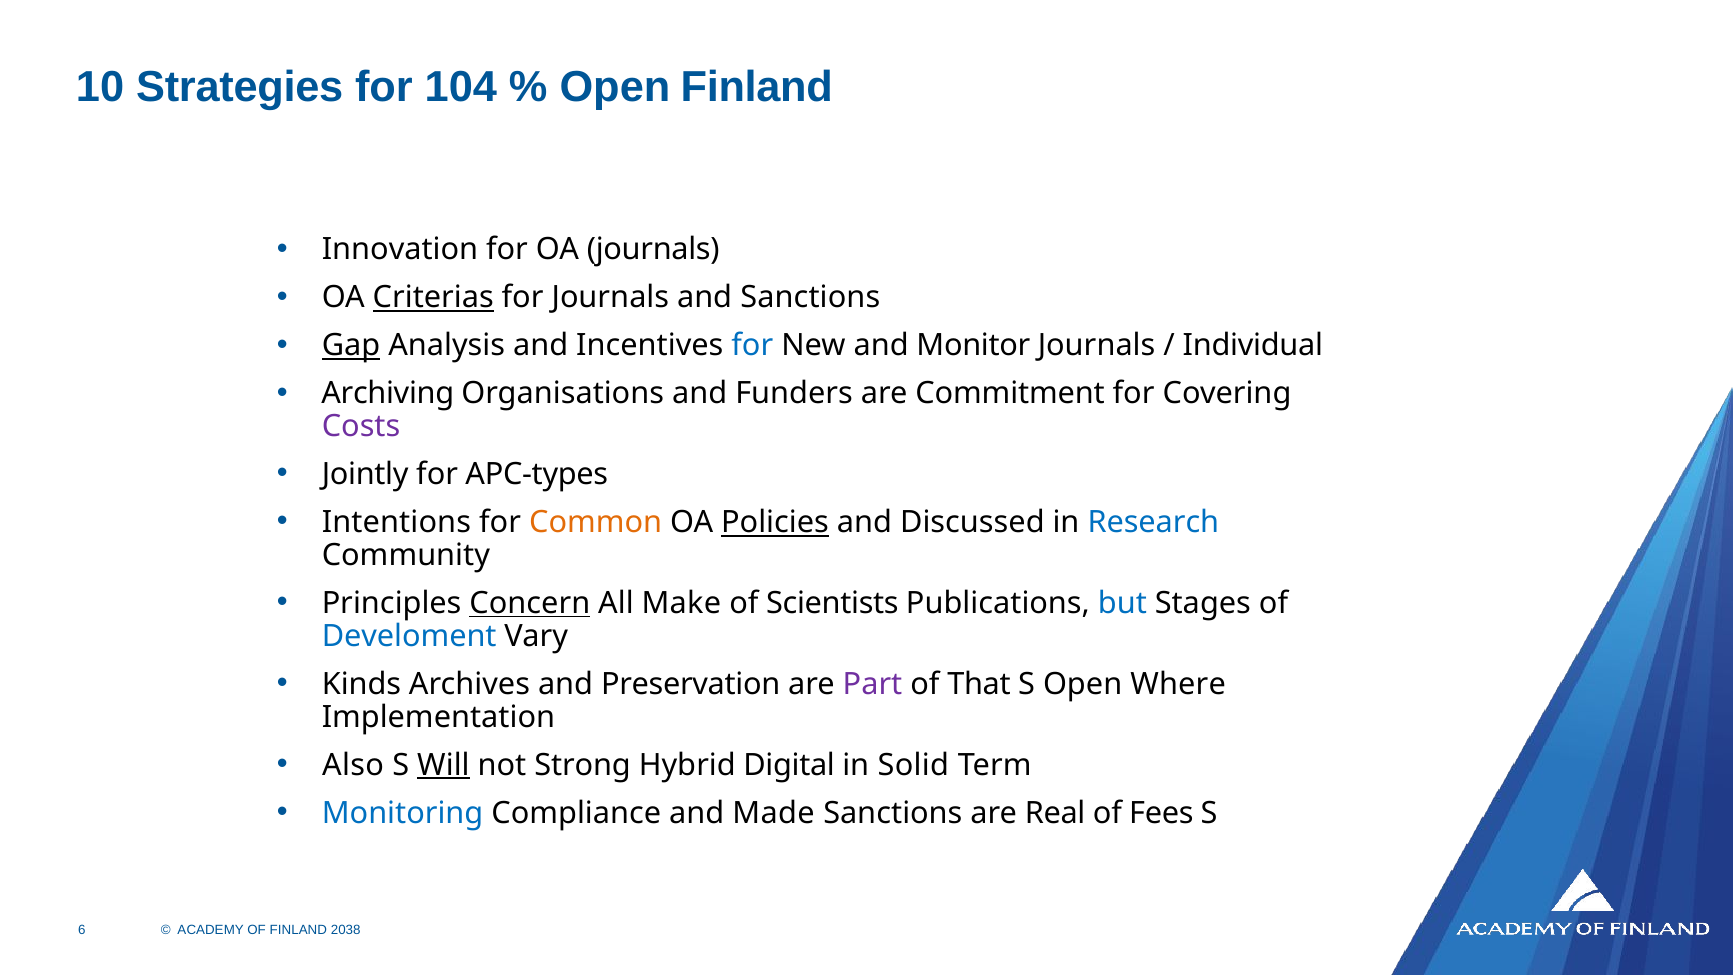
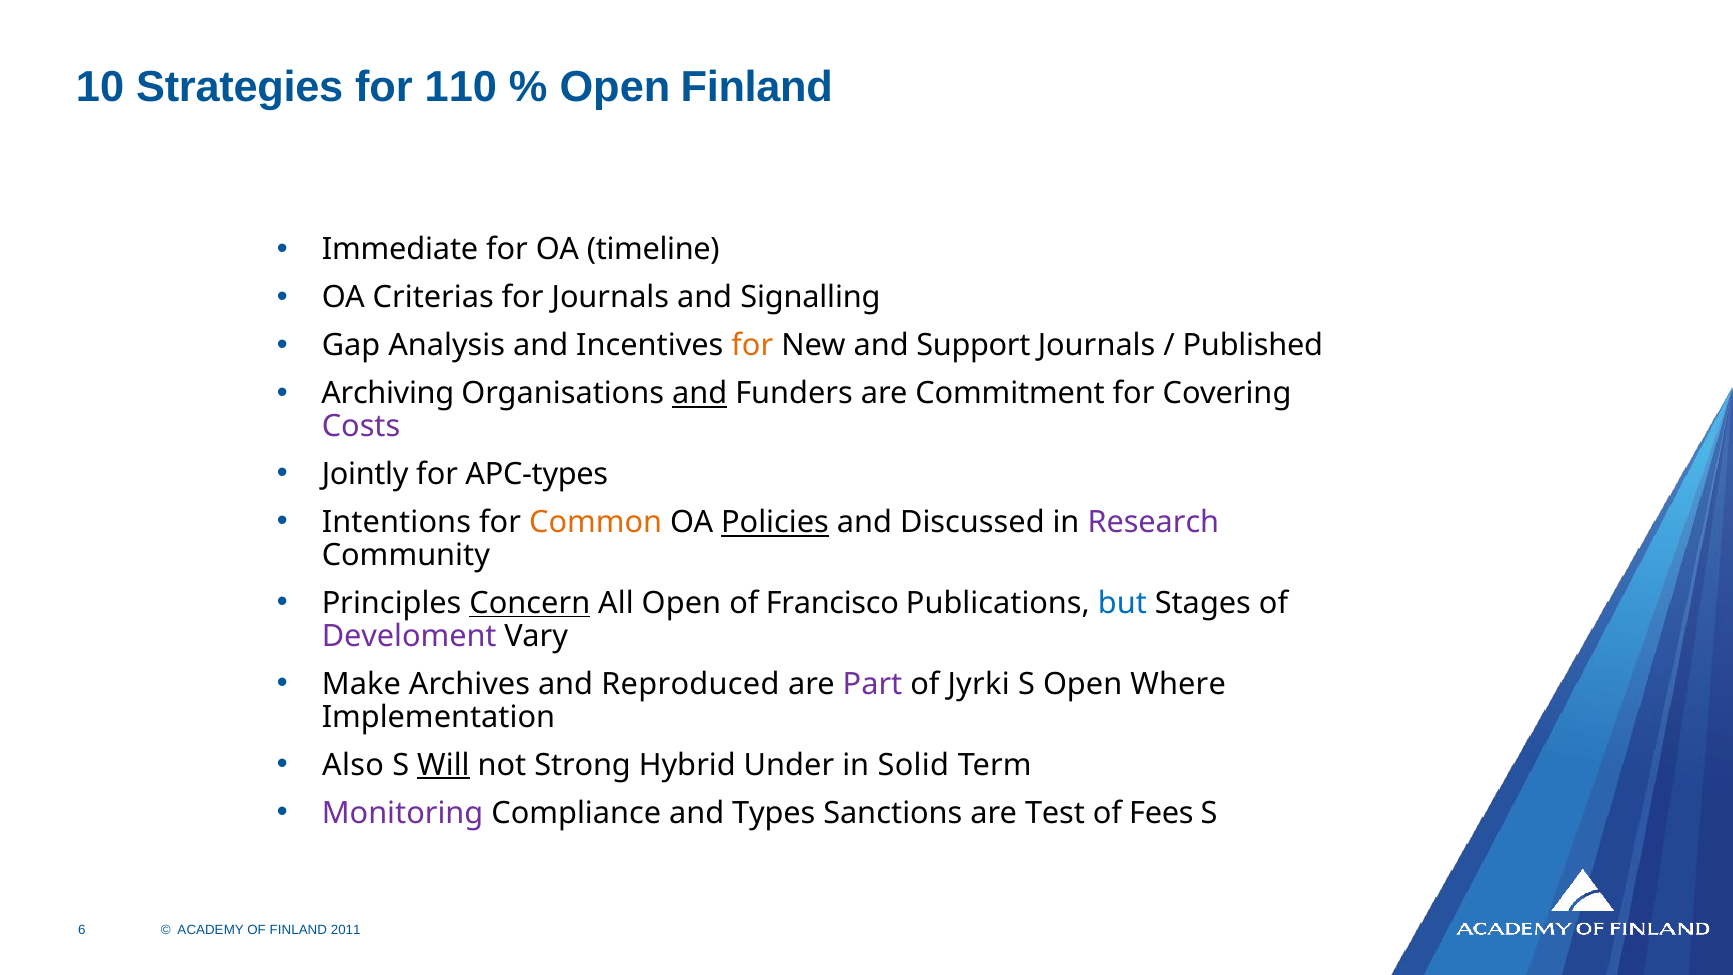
104: 104 -> 110
Innovation: Innovation -> Immediate
OA journals: journals -> timeline
Criterias underline: present -> none
and Sanctions: Sanctions -> Signalling
Gap underline: present -> none
for at (752, 346) colour: blue -> orange
Monitor: Monitor -> Support
Individual: Individual -> Published
and at (700, 393) underline: none -> present
Research colour: blue -> purple
All Make: Make -> Open
Scientists: Scientists -> Francisco
Develoment colour: blue -> purple
Kinds: Kinds -> Make
Preservation: Preservation -> Reproduced
That: That -> Jyrki
Digital: Digital -> Under
Monitoring colour: blue -> purple
Made: Made -> Types
Real: Real -> Test
2038: 2038 -> 2011
